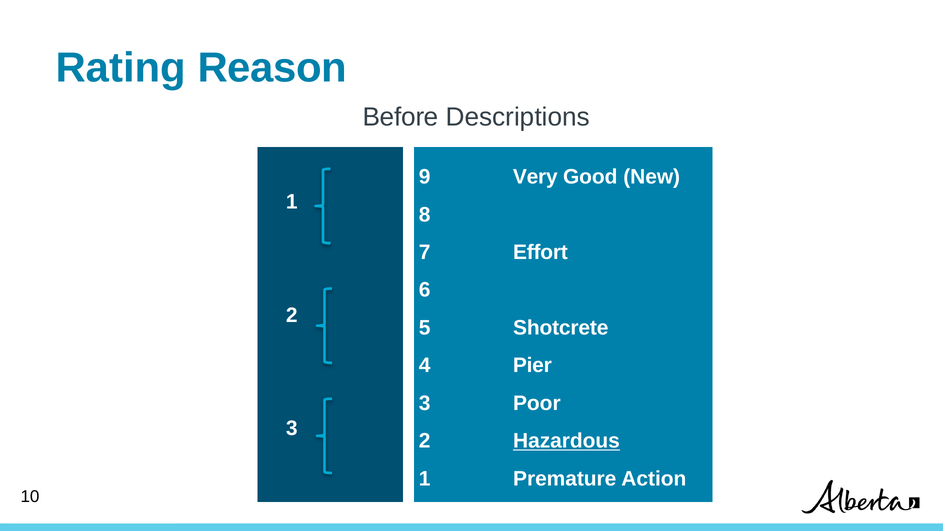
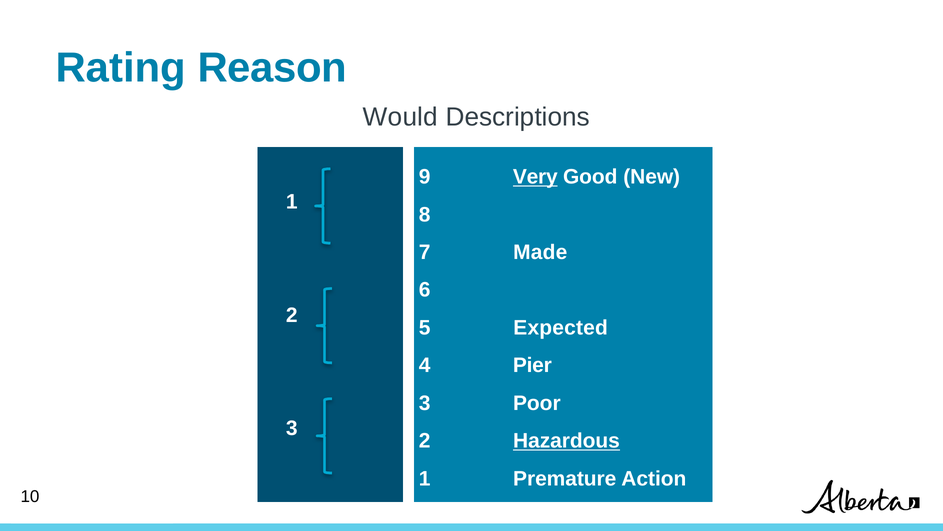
Before: Before -> Would
Very underline: none -> present
Effort: Effort -> Made
Shotcrete: Shotcrete -> Expected
